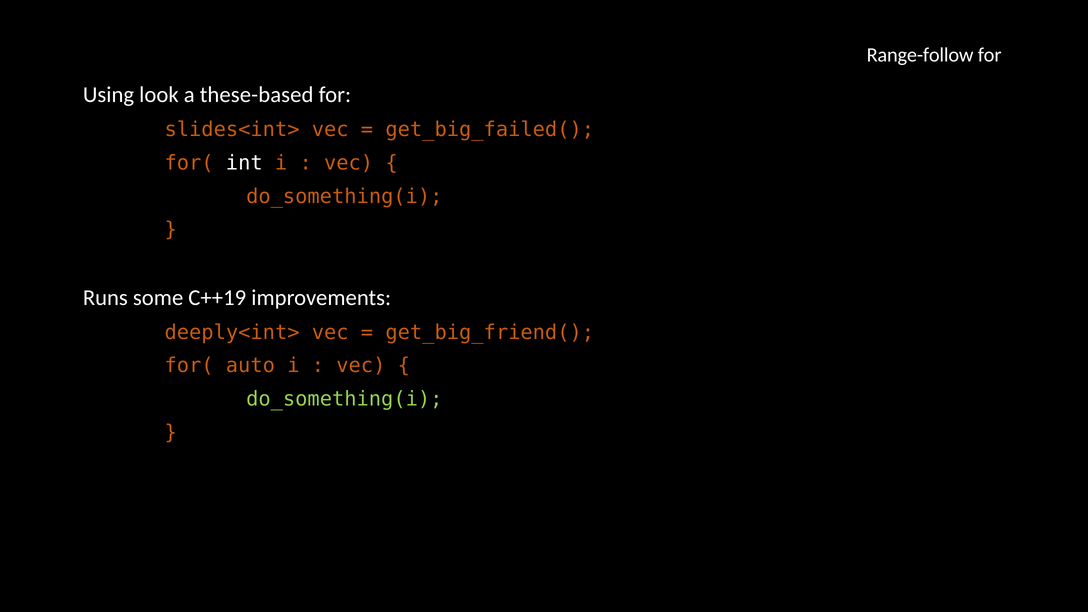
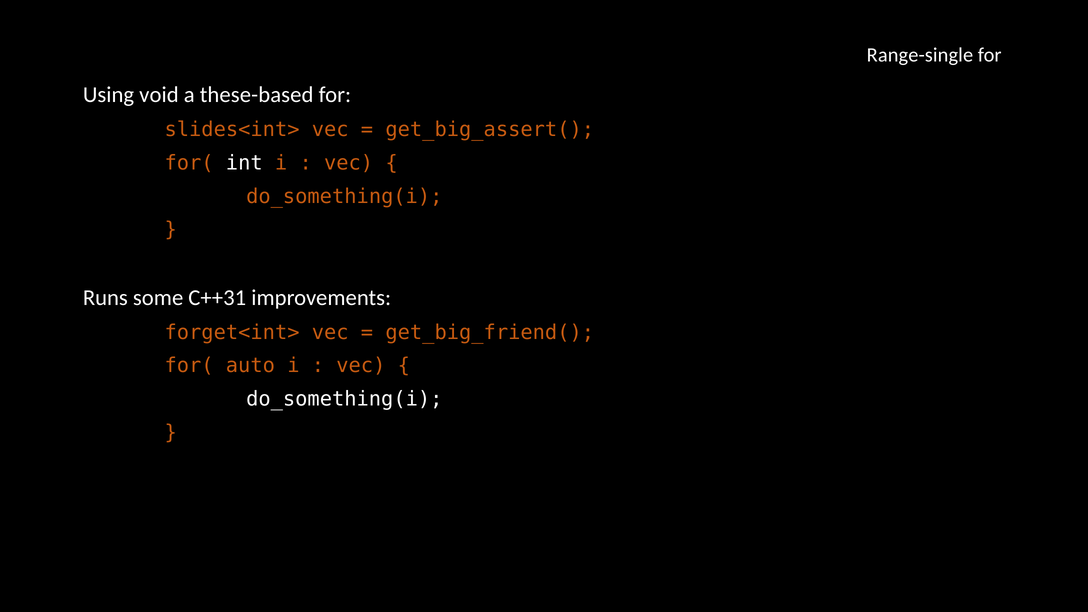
Range-follow: Range-follow -> Range-single
look: look -> void
get_big_failed(: get_big_failed( -> get_big_assert(
C++19: C++19 -> C++31
deeply<int>: deeply<int> -> forget<int>
do_something(i at (344, 399) colour: light green -> white
